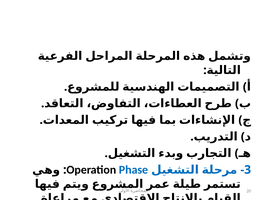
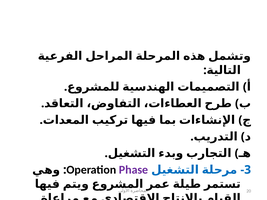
Phase colour: blue -> purple
